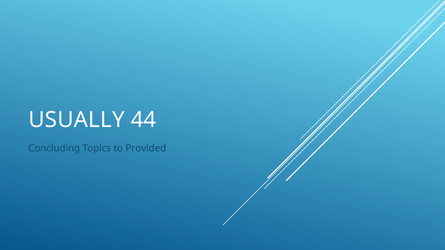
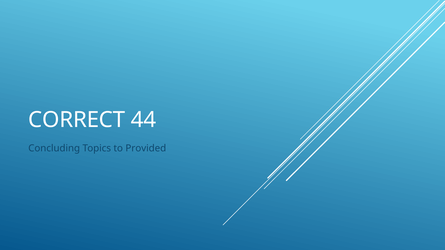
USUALLY: USUALLY -> CORRECT
